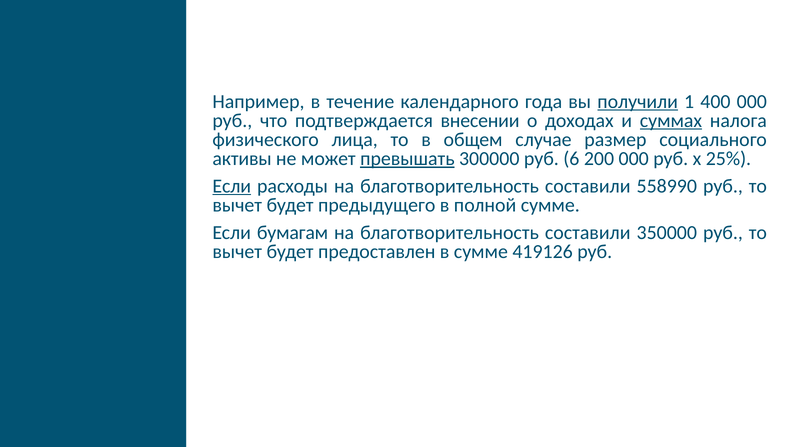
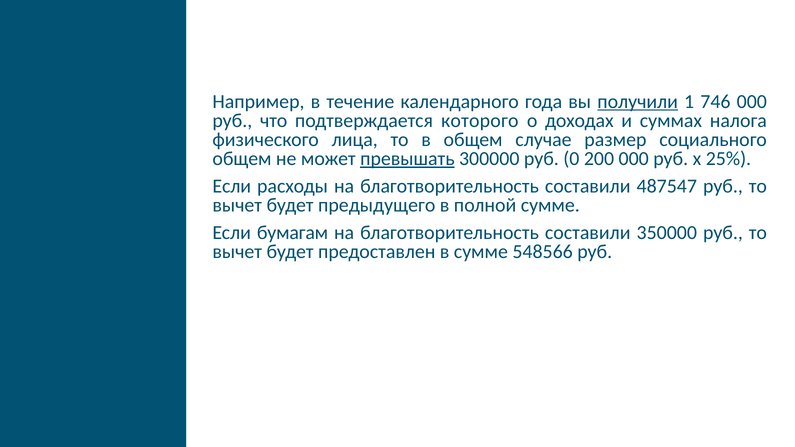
400: 400 -> 746
внесении: внесении -> которого
суммах underline: present -> none
активы at (242, 159): активы -> общем
6: 6 -> 0
Если at (232, 186) underline: present -> none
558990: 558990 -> 487547
419126: 419126 -> 548566
